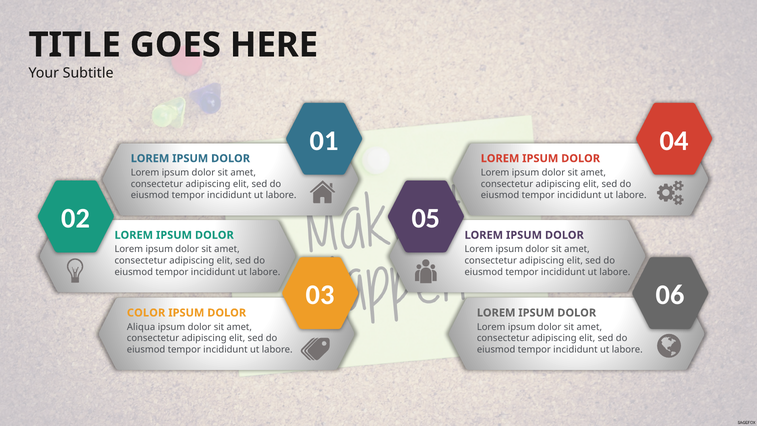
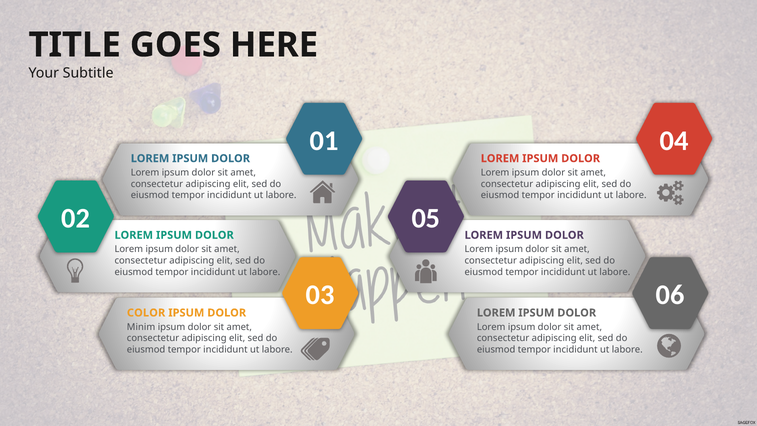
Aliqua: Aliqua -> Minim
